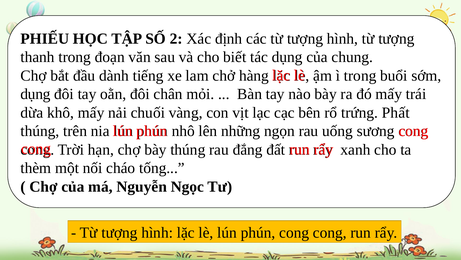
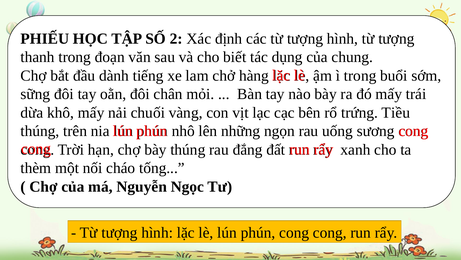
dụng at (36, 94): dụng -> sững
Phất: Phất -> Tiều
